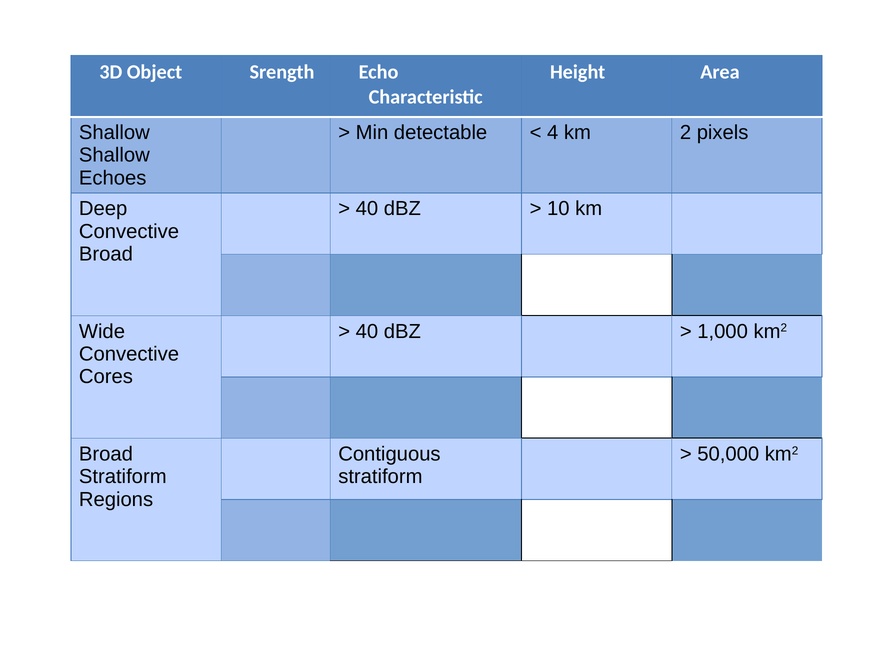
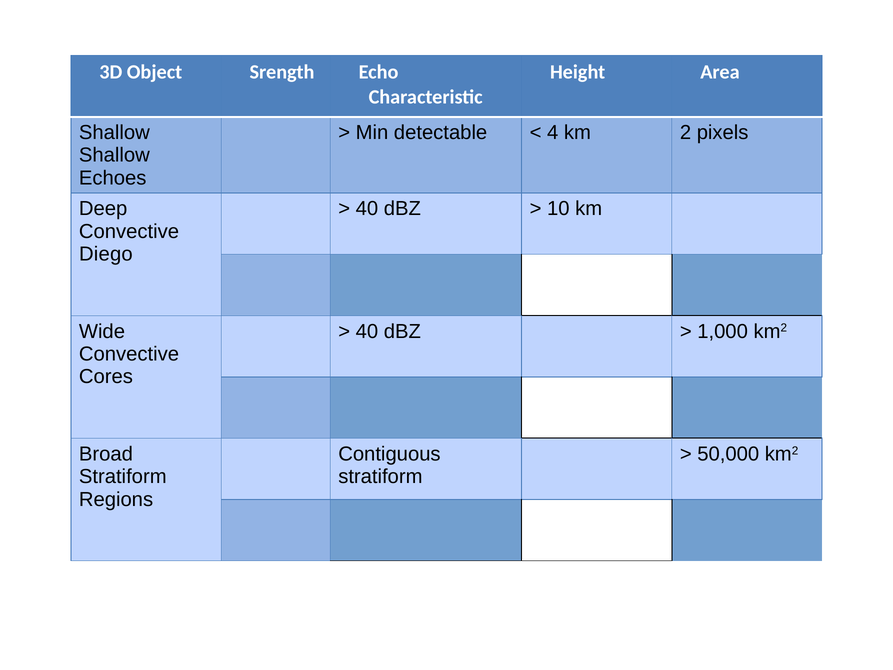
Broad at (106, 254): Broad -> Diego
